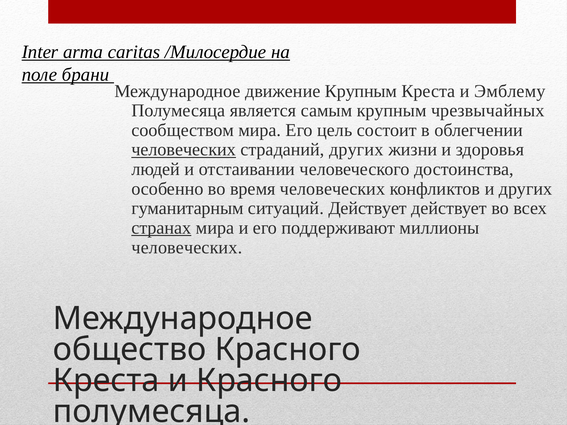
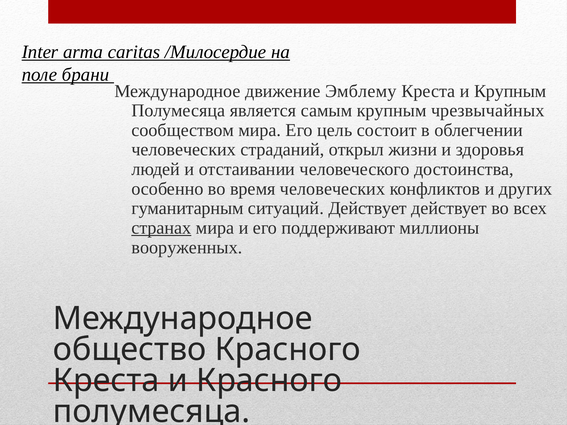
движение Крупным: Крупным -> Эмблему
и Эмблему: Эмблему -> Крупным
человеческих at (184, 150) underline: present -> none
страданий других: других -> открыл
человеческих at (187, 248): человеческих -> вооруженных
